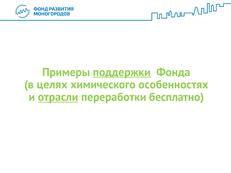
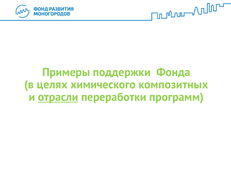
поддержки underline: present -> none
особенностях: особенностях -> композитных
бесплатно: бесплатно -> программ
